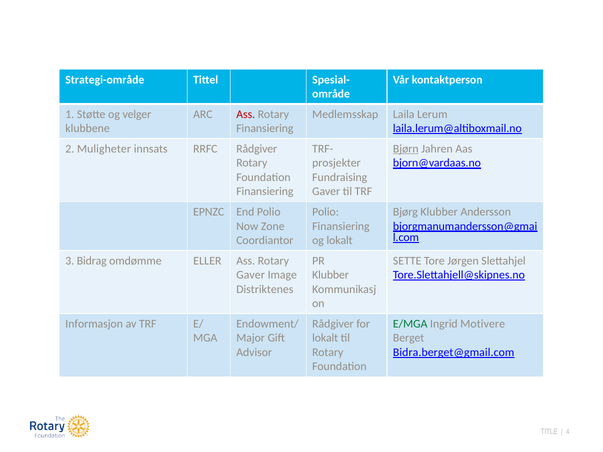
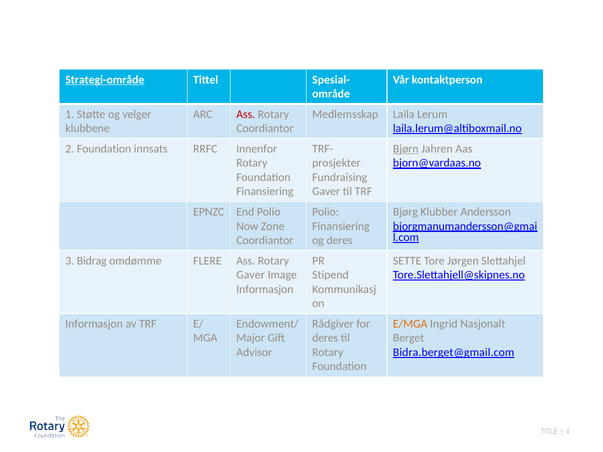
Strategi-område underline: none -> present
Finansiering at (265, 129): Finansiering -> Coordiantor
2 Muligheter: Muligheter -> Foundation
RRFC Rådgiver: Rådgiver -> Innenfor
og lokalt: lokalt -> deres
ELLER: ELLER -> FLERE
Klubber at (331, 275): Klubber -> Stipend
Distriktenes at (265, 289): Distriktenes -> Informasjon
E/MGA colour: green -> orange
Motivere: Motivere -> Nasjonalt
lokalt at (325, 338): lokalt -> deres
